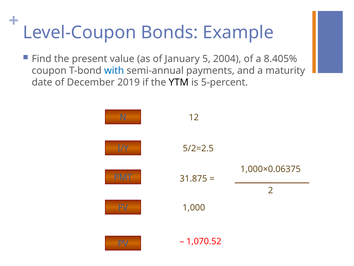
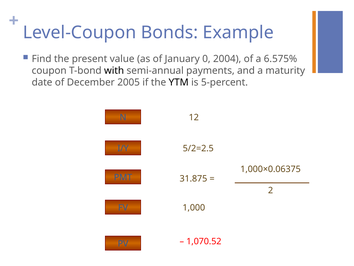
5: 5 -> 0
8.405%: 8.405% -> 6.575%
with colour: blue -> black
2019: 2019 -> 2005
